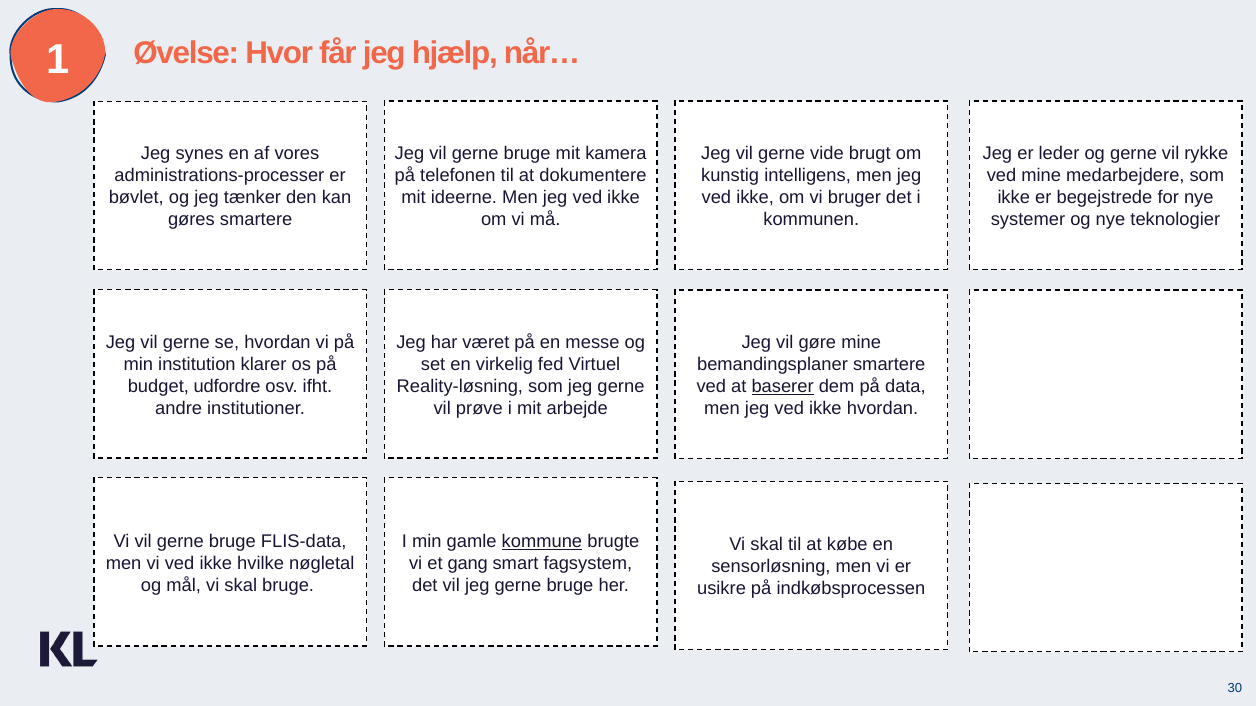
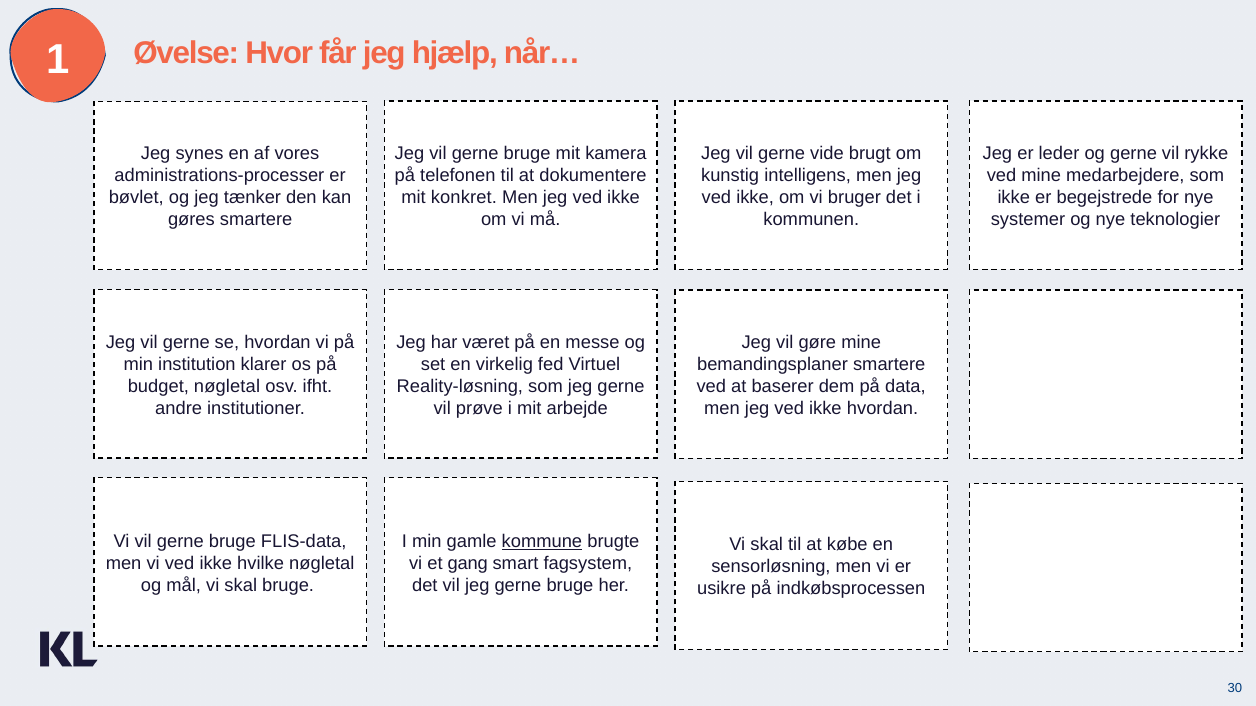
ideerne: ideerne -> konkret
budget udfordre: udfordre -> nøgletal
baserer underline: present -> none
